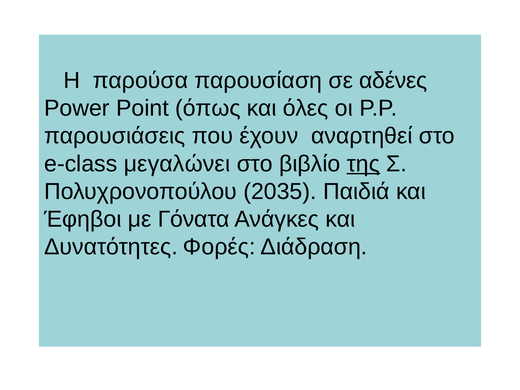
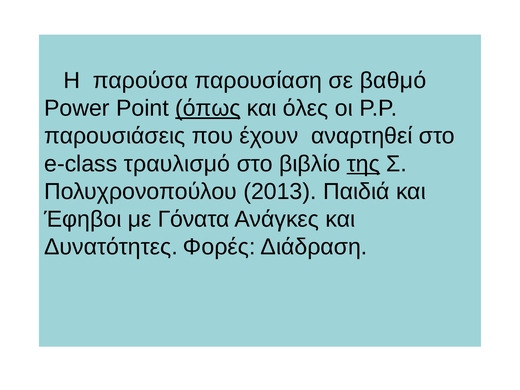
αδένες: αδένες -> βαθμό
όπως underline: none -> present
μεγαλώνει: μεγαλώνει -> τραυλισμό
2035: 2035 -> 2013
